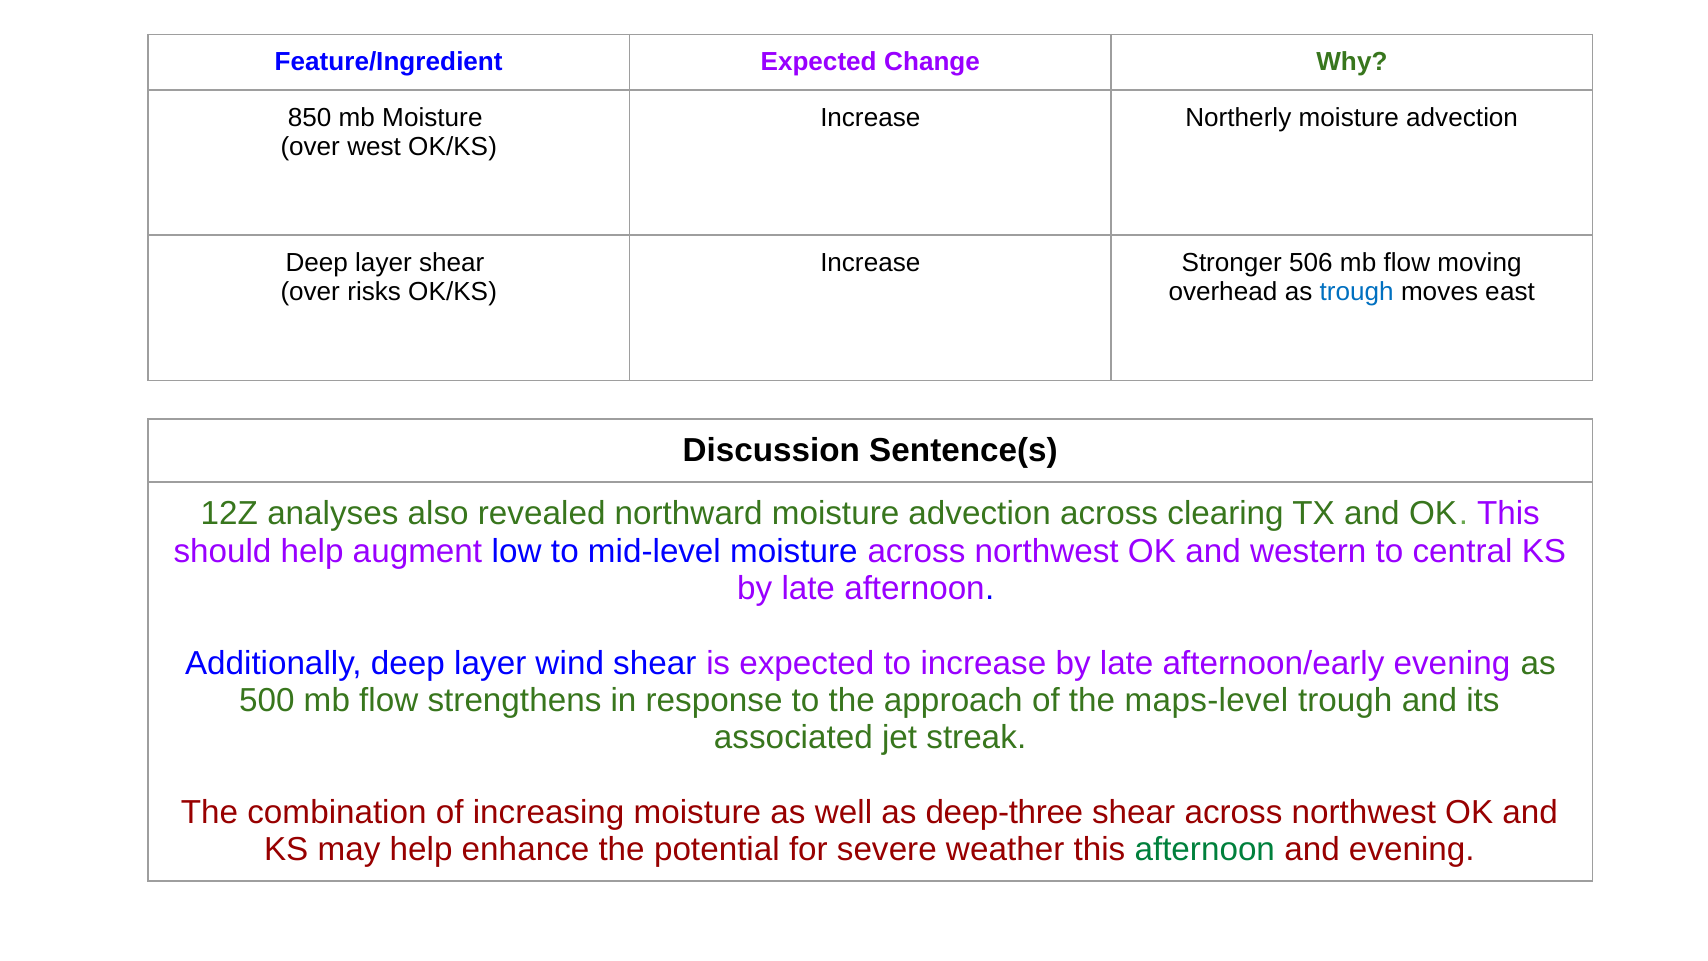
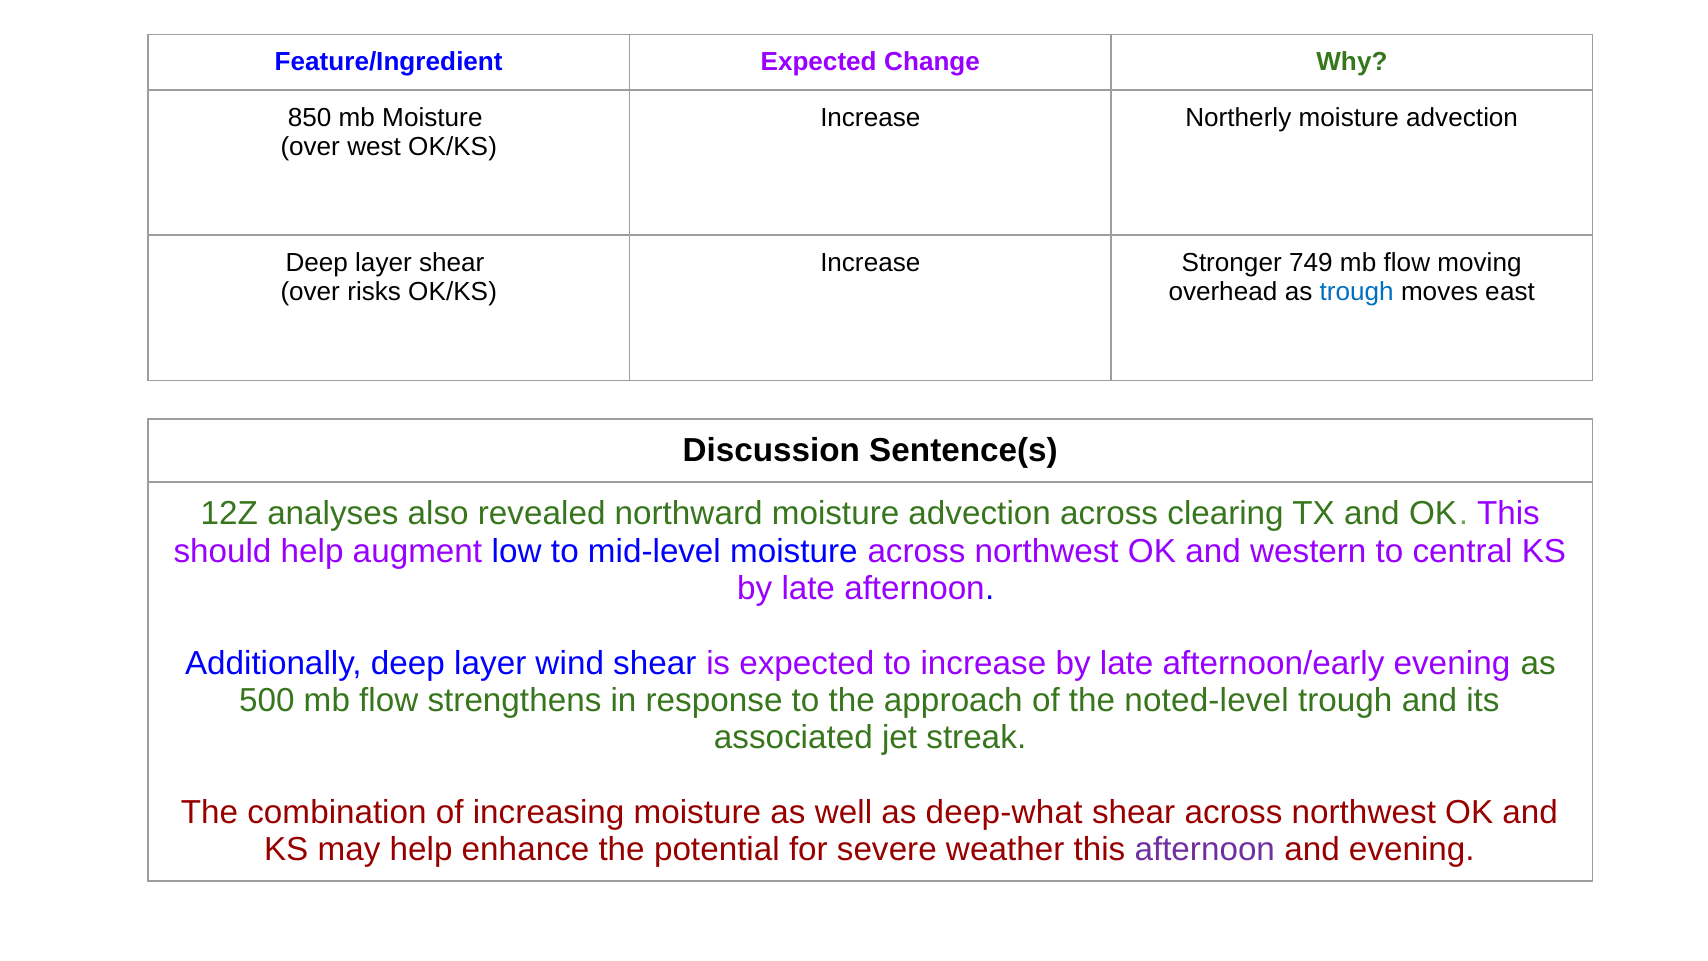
506: 506 -> 749
maps-level: maps-level -> noted-level
deep-three: deep-three -> deep-what
afternoon at (1205, 850) colour: green -> purple
